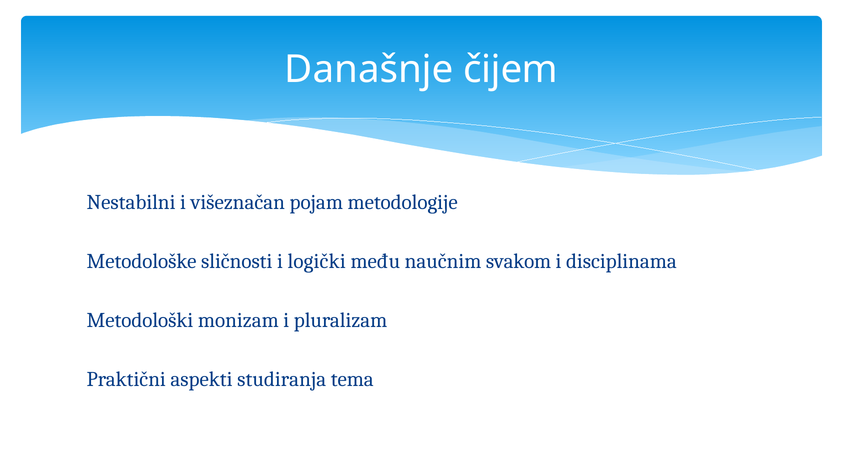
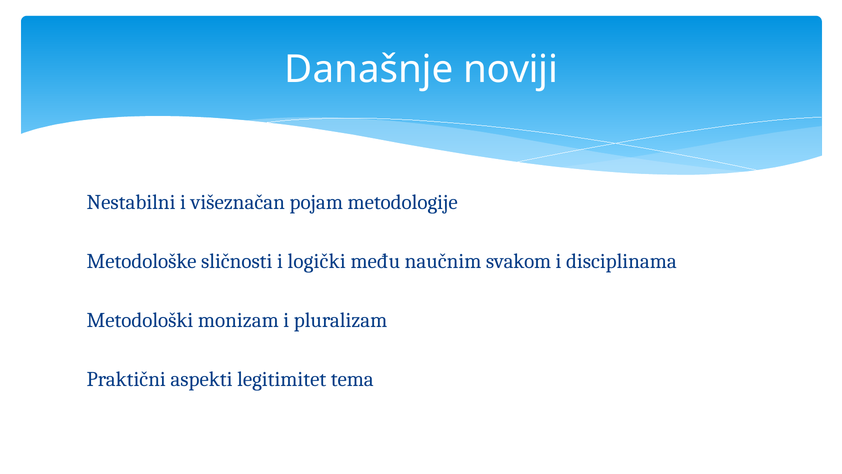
čijem: čijem -> noviji
studiranja: studiranja -> legitimitet
